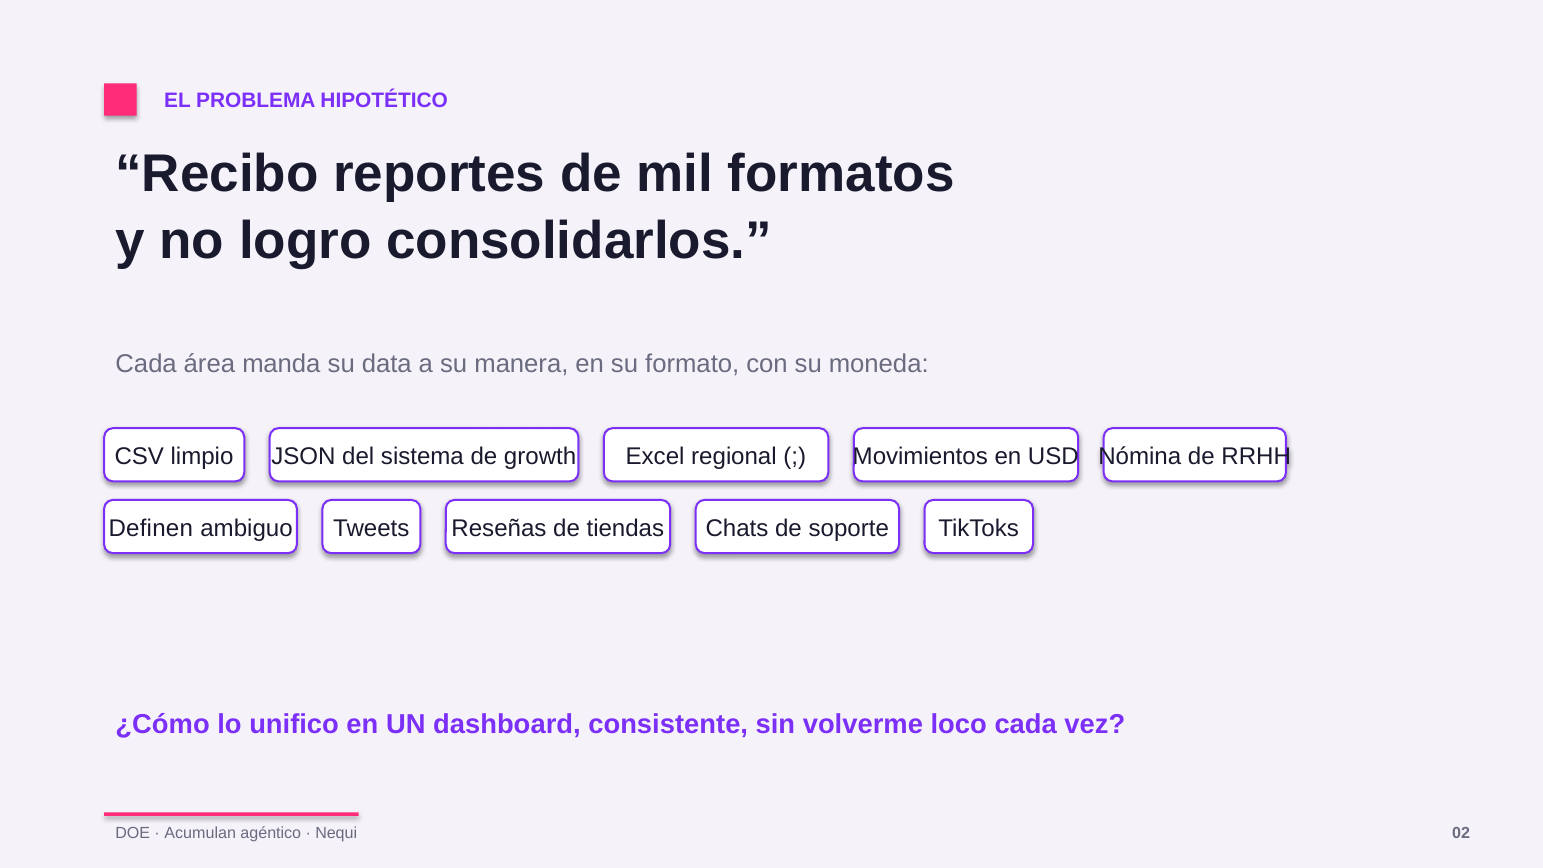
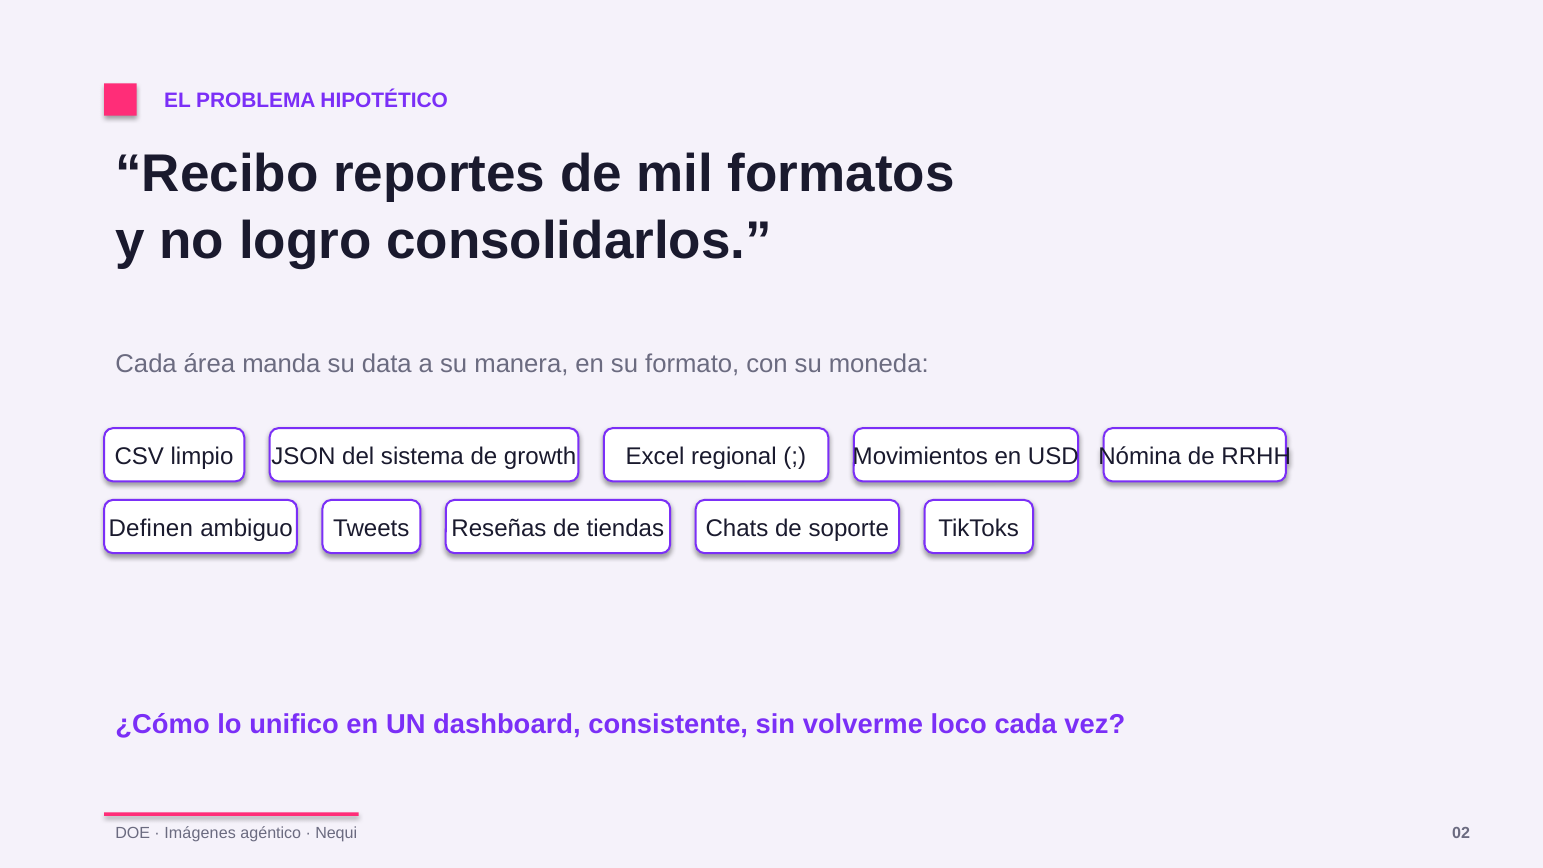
Acumulan: Acumulan -> Imágenes
